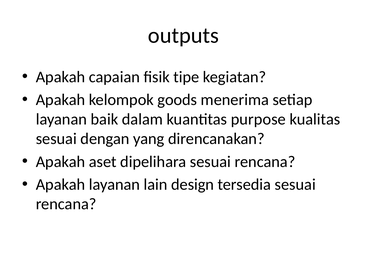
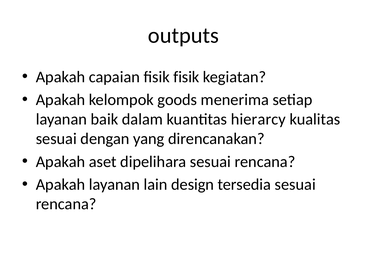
fisik tipe: tipe -> fisik
purpose: purpose -> hierarcy
